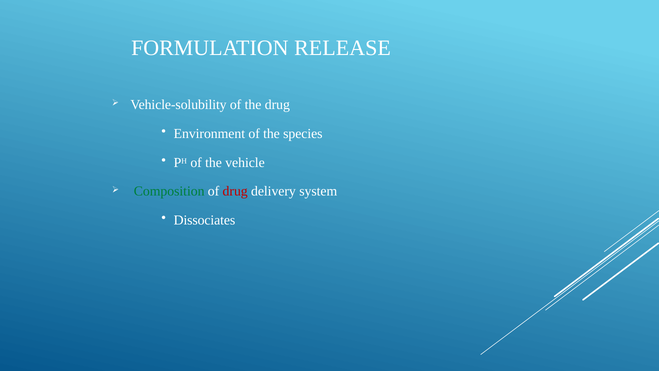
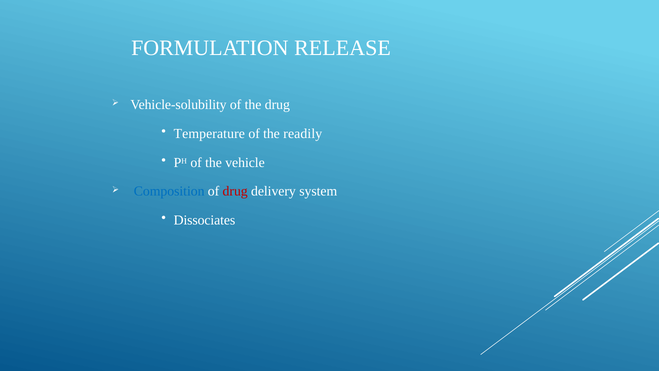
Environment: Environment -> Temperature
species: species -> readily
Composition colour: green -> blue
